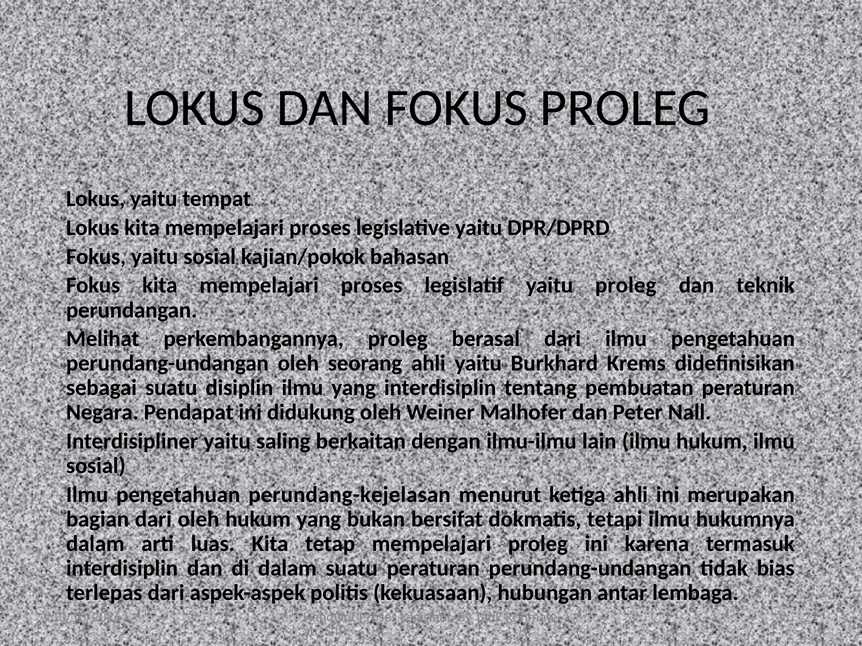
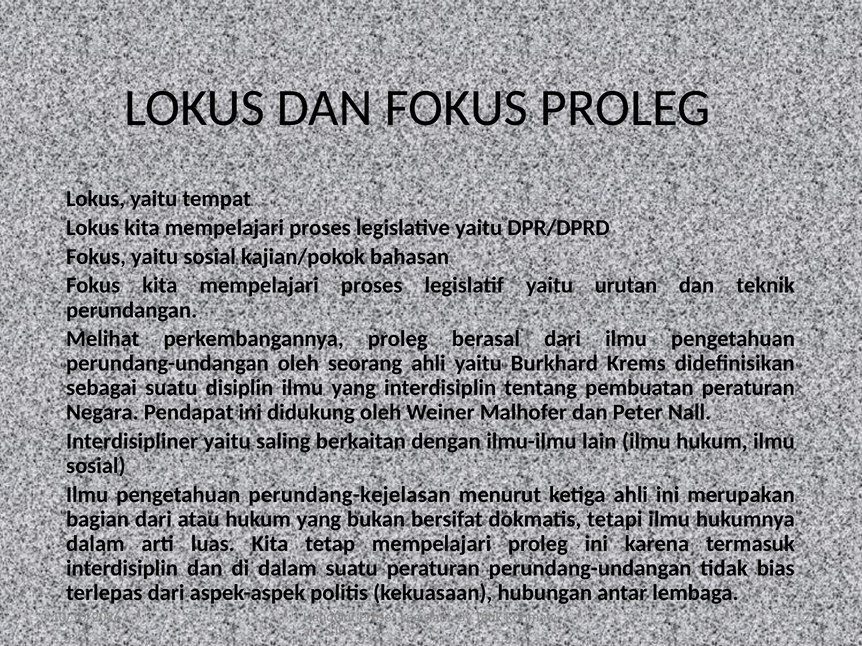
yaitu proleg: proleg -> urutan
dari oleh: oleh -> atau
